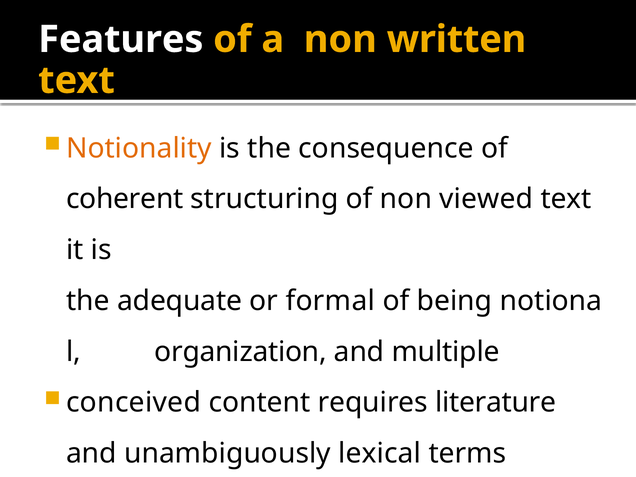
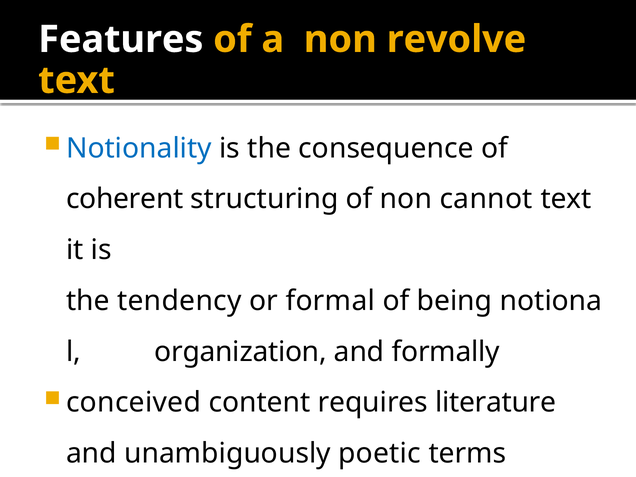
written: written -> revolve
Notionality colour: orange -> blue
viewed: viewed -> cannot
adequate: adequate -> tendency
multiple: multiple -> formally
lexical: lexical -> poetic
